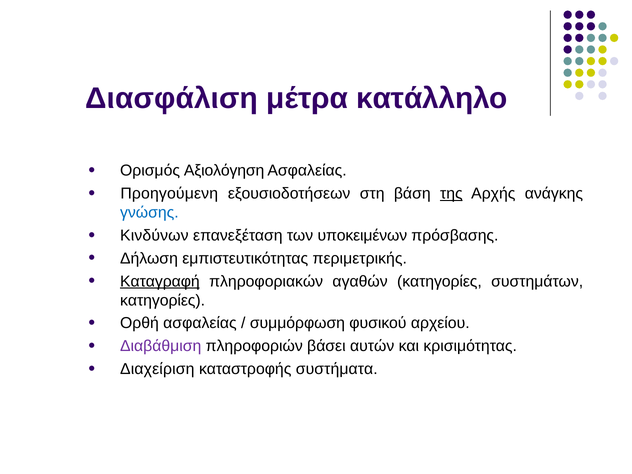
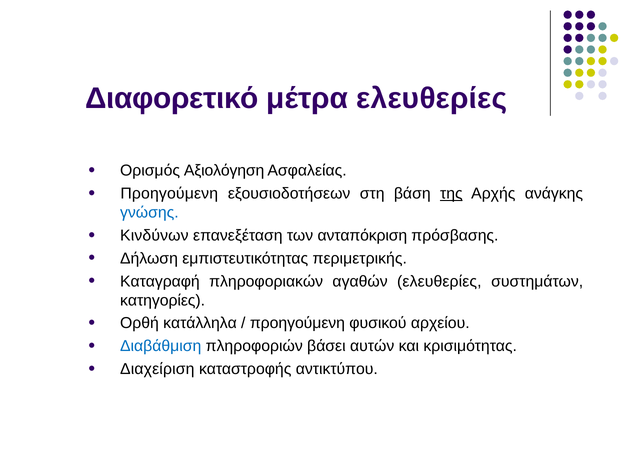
Διασφάλιση: Διασφάλιση -> Διαφορετικό
μέτρα κατάλληλο: κατάλληλο -> ελευθερίες
υποκειμένων: υποκειμένων -> ανταπόκριση
Καταγραφή underline: present -> none
αγαθών κατηγορίες: κατηγορίες -> ελευθερίες
Ορθή ασφαλείας: ασφαλείας -> κατάλληλα
συμμόρφωση at (297, 323): συμμόρφωση -> προηγούμενη
Διαβάθμιση colour: purple -> blue
συστήματα: συστήματα -> αντικτύπου
